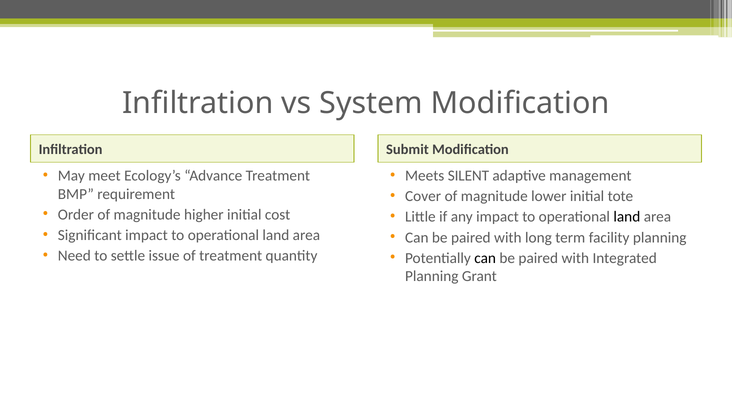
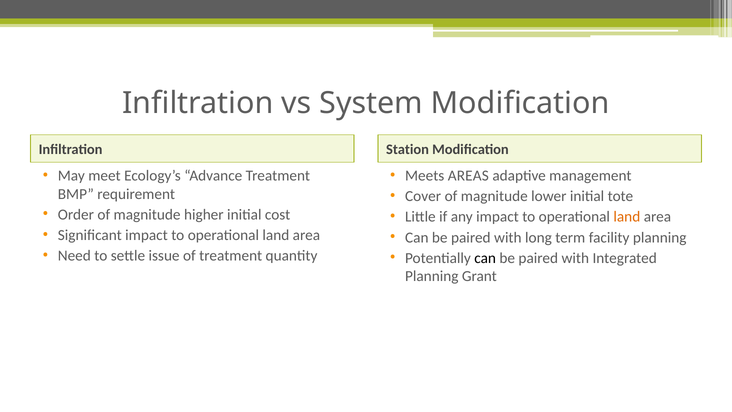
Submit: Submit -> Station
SILENT: SILENT -> AREAS
land at (627, 217) colour: black -> orange
